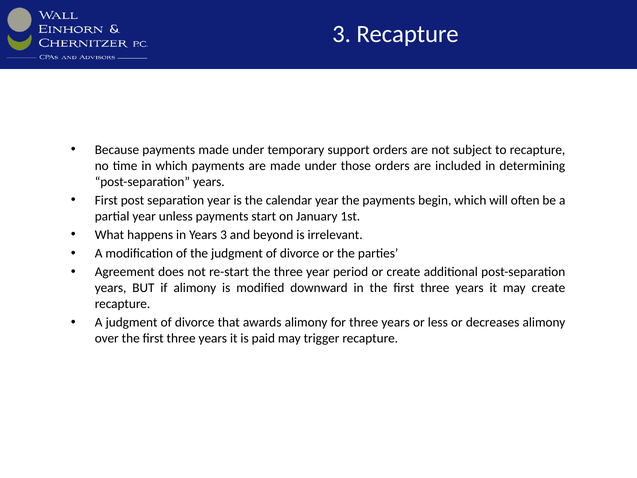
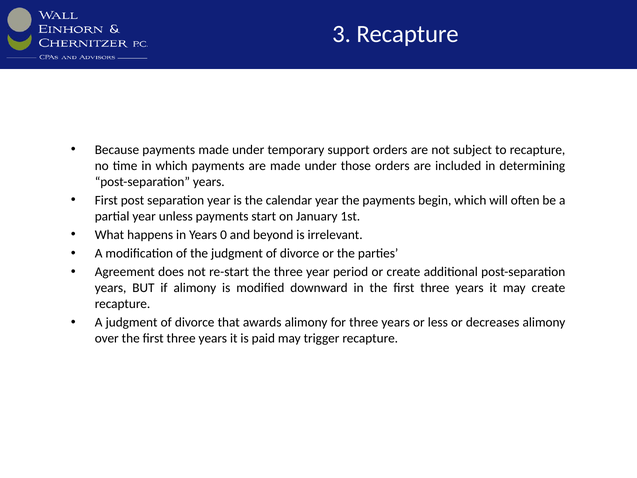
Years 3: 3 -> 0
